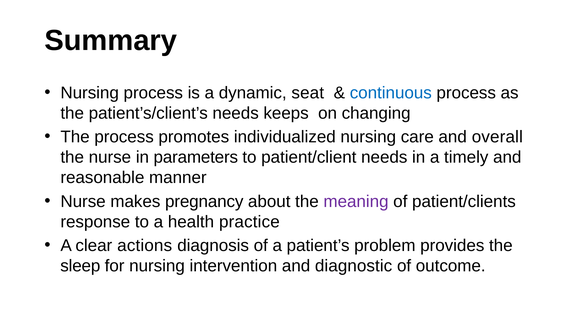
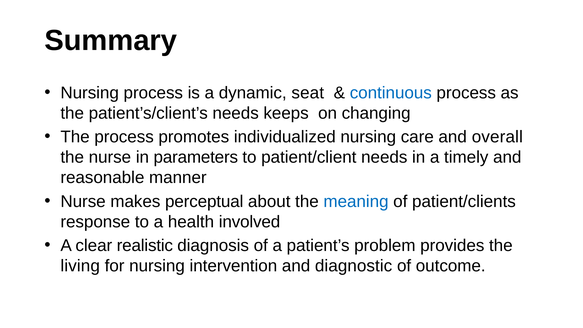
pregnancy: pregnancy -> perceptual
meaning colour: purple -> blue
practice: practice -> involved
actions: actions -> realistic
sleep: sleep -> living
